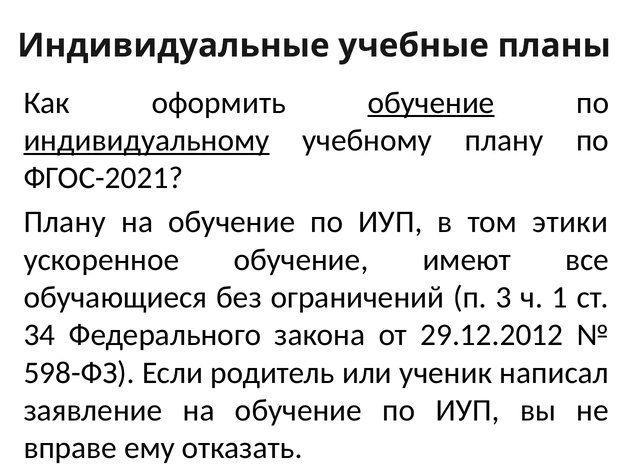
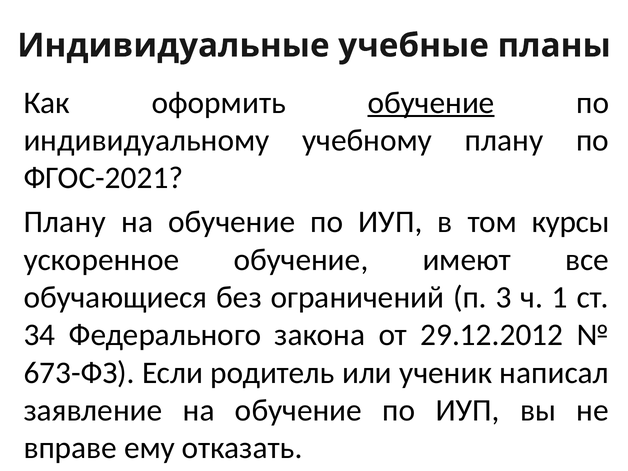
индивидуальному underline: present -> none
этики: этики -> курсы
598-ФЗ: 598-ФЗ -> 673-ФЗ
